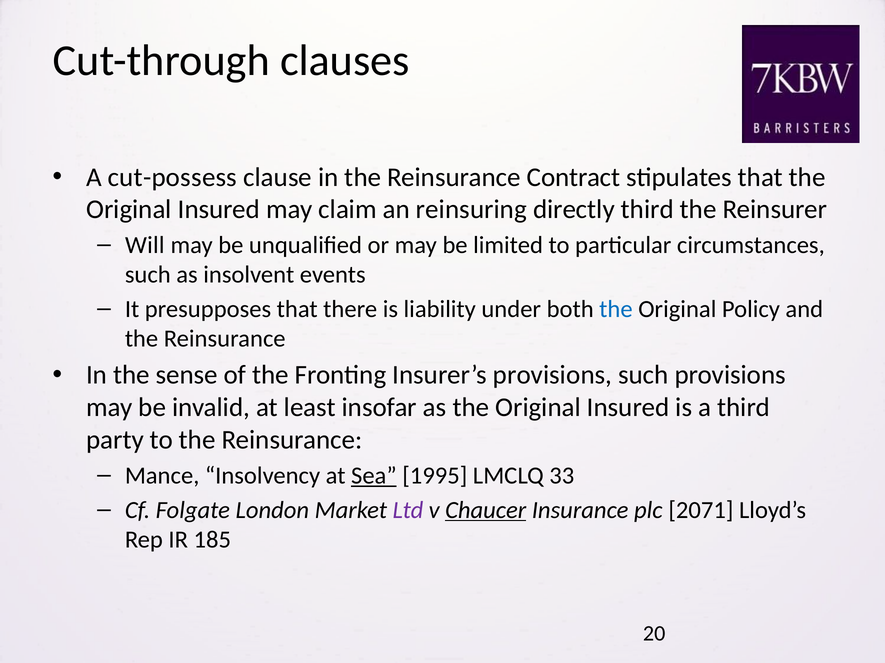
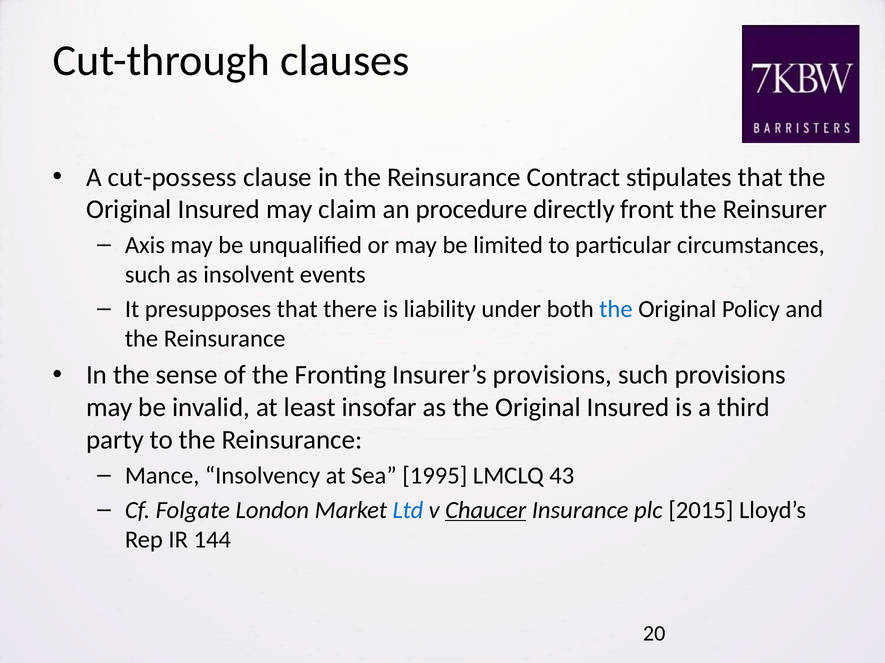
reinsuring: reinsuring -> procedure
directly third: third -> front
Will: Will -> Axis
Sea underline: present -> none
33: 33 -> 43
Ltd colour: purple -> blue
2071: 2071 -> 2015
185: 185 -> 144
